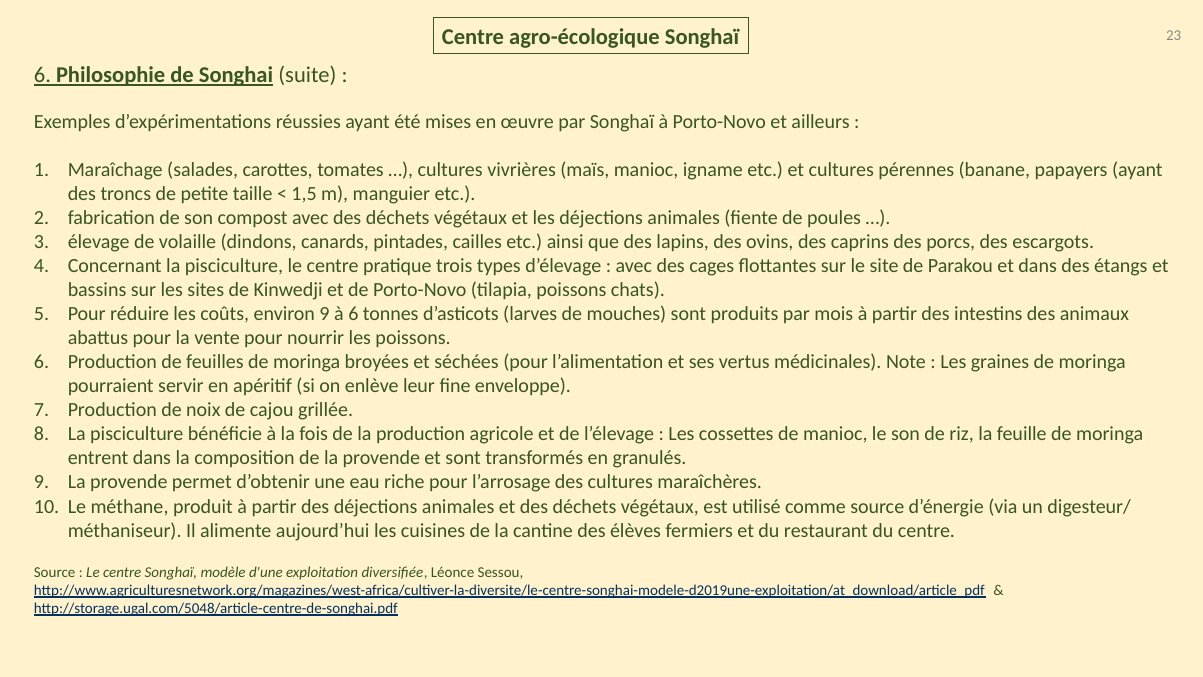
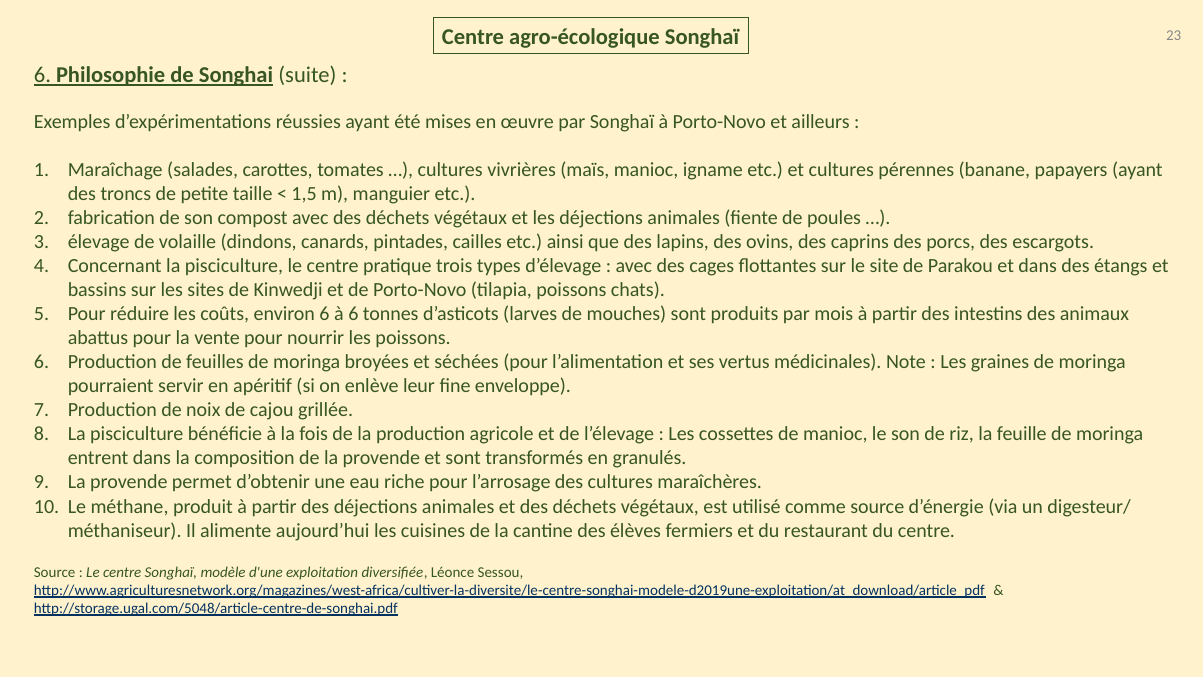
environ 9: 9 -> 6
